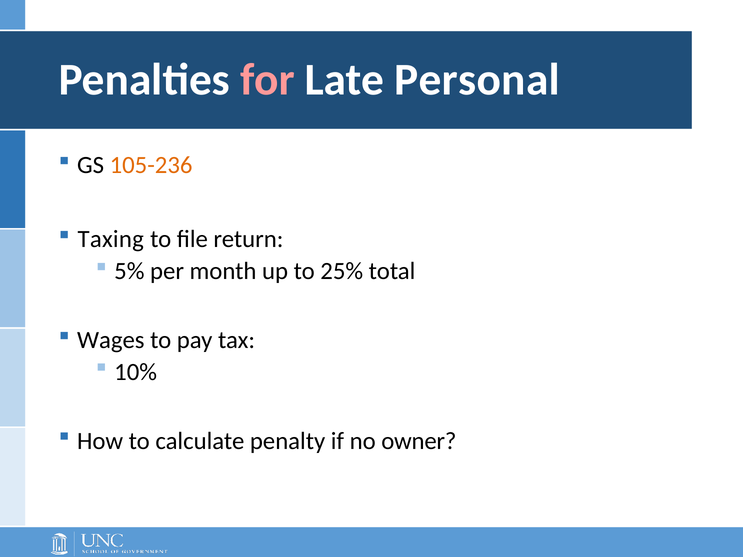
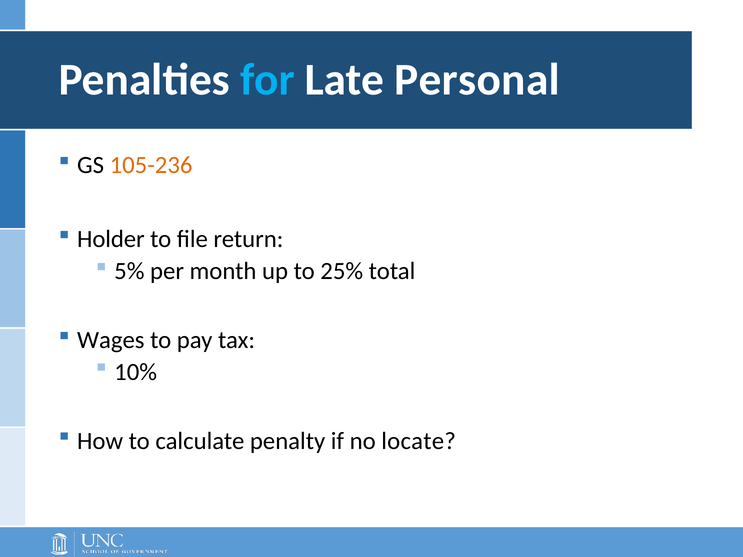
for colour: pink -> light blue
Taxing: Taxing -> Holder
owner: owner -> locate
